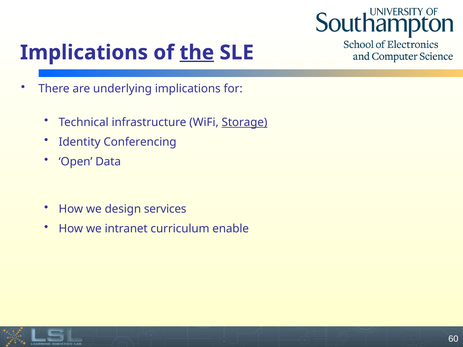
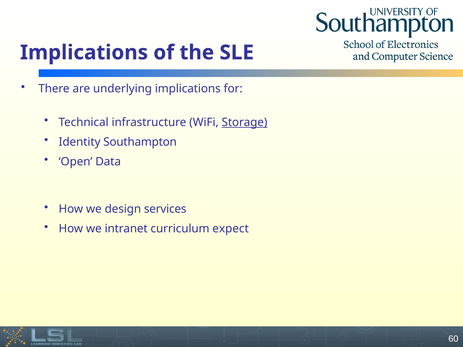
the underline: present -> none
Conferencing: Conferencing -> Southampton
enable: enable -> expect
